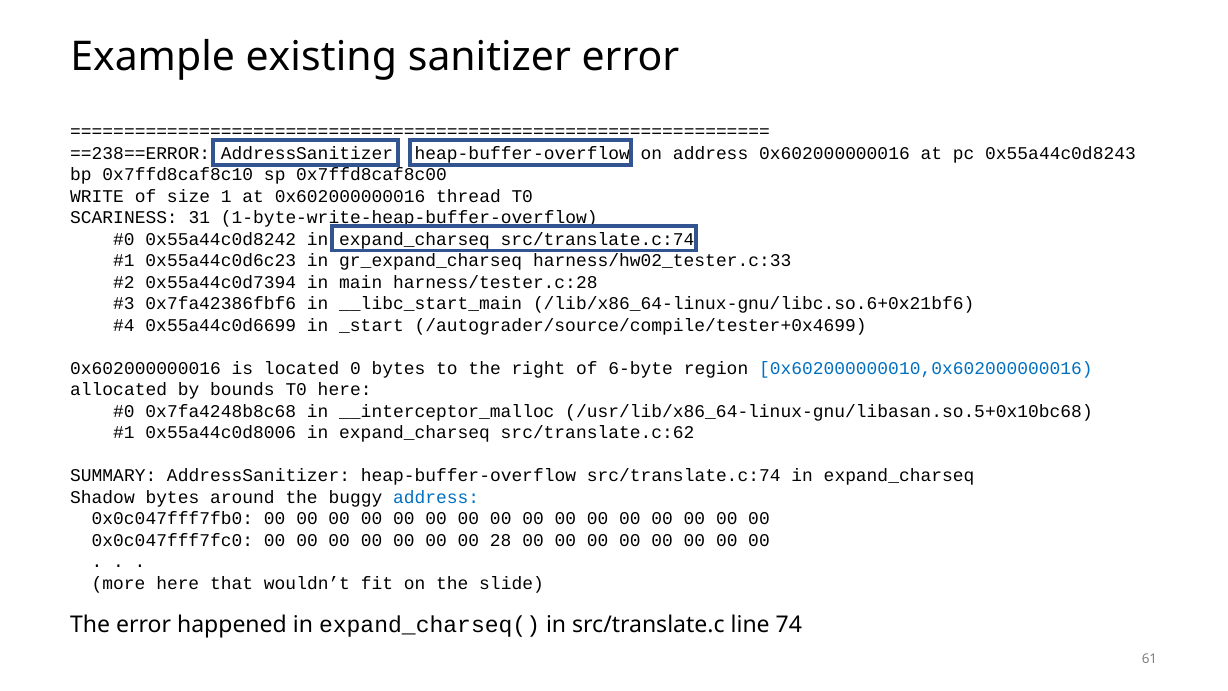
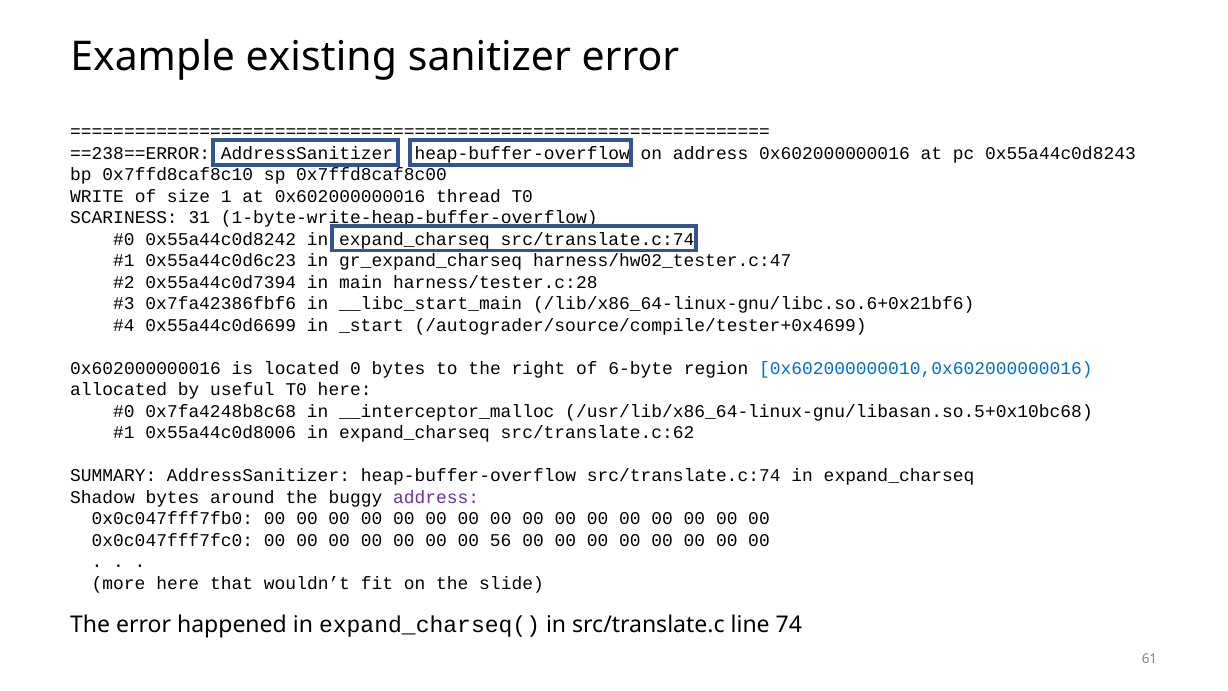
harness/hw02_tester.c:33: harness/hw02_tester.c:33 -> harness/hw02_tester.c:47
bounds: bounds -> useful
address at (436, 497) colour: blue -> purple
28: 28 -> 56
